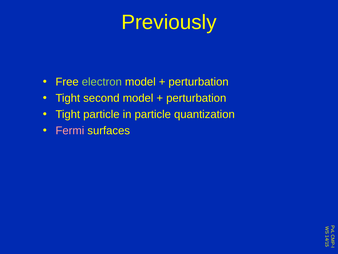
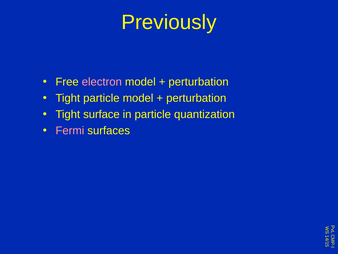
electron colour: light green -> pink
Tight second: second -> particle
Tight particle: particle -> surface
